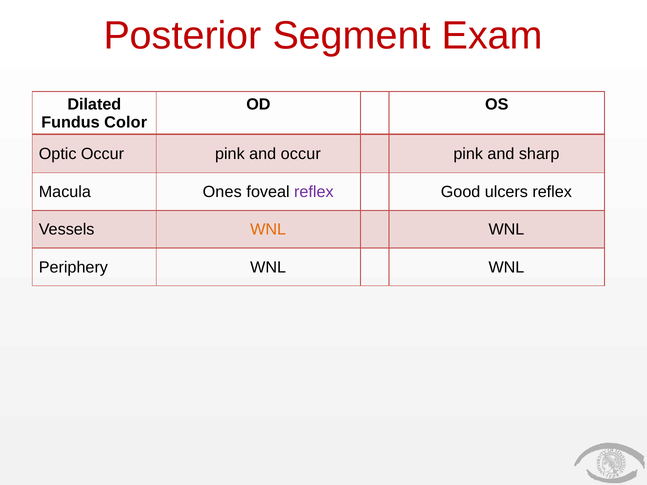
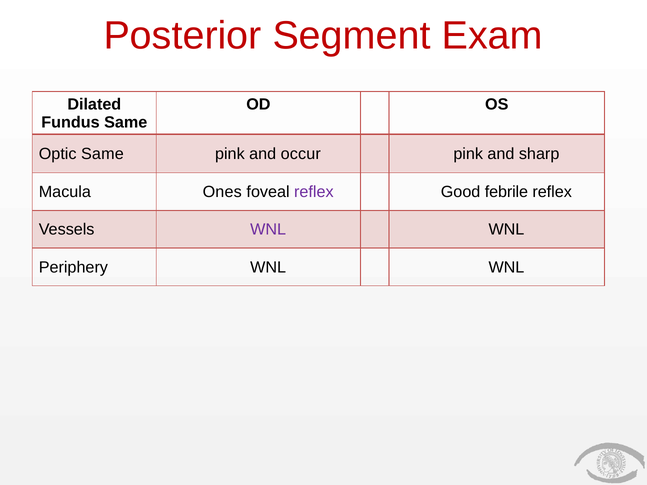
Fundus Color: Color -> Same
Optic Occur: Occur -> Same
ulcers: ulcers -> febrile
WNL at (268, 230) colour: orange -> purple
